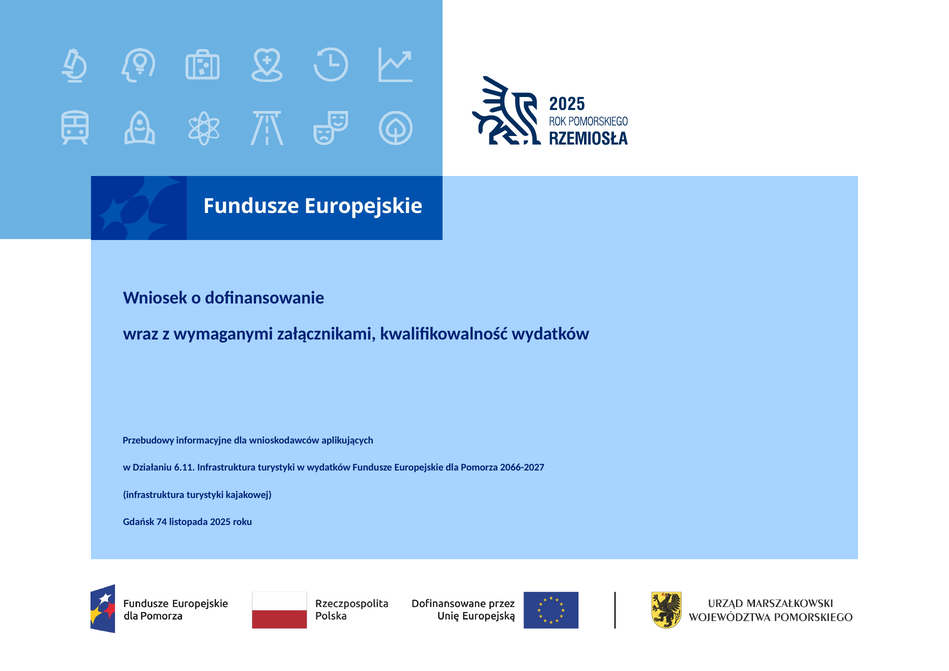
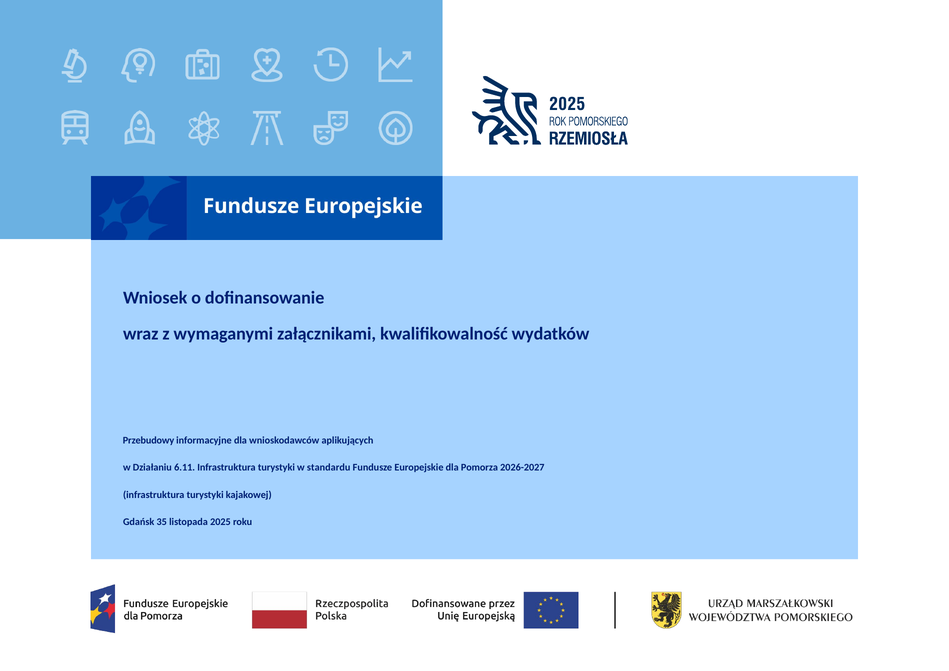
w wydatków: wydatków -> standardu
2066-2027: 2066-2027 -> 2026-2027
74: 74 -> 35
